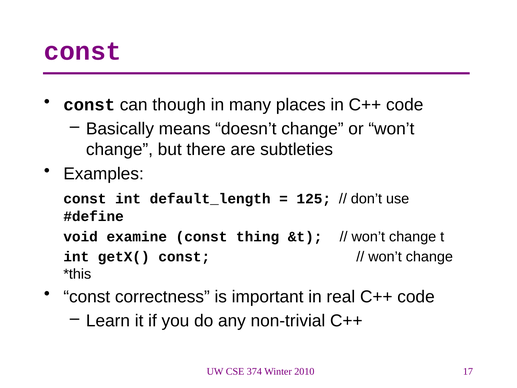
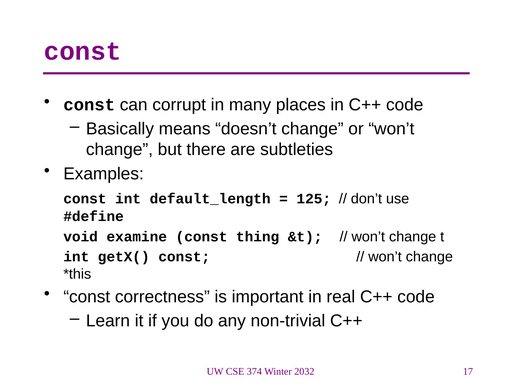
though: though -> corrupt
2010: 2010 -> 2032
